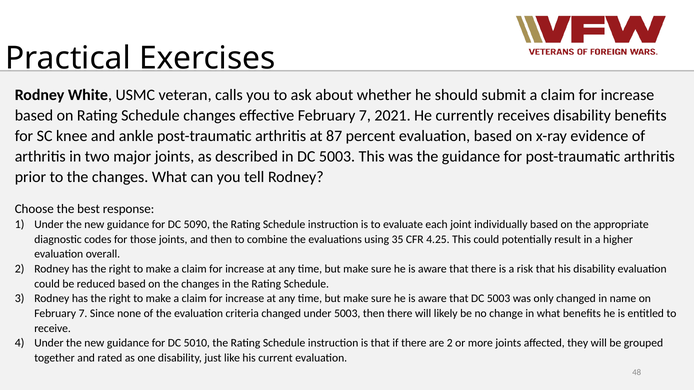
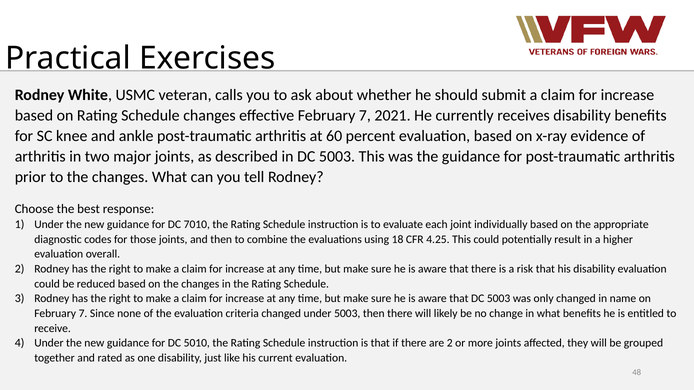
87: 87 -> 60
5090: 5090 -> 7010
35: 35 -> 18
